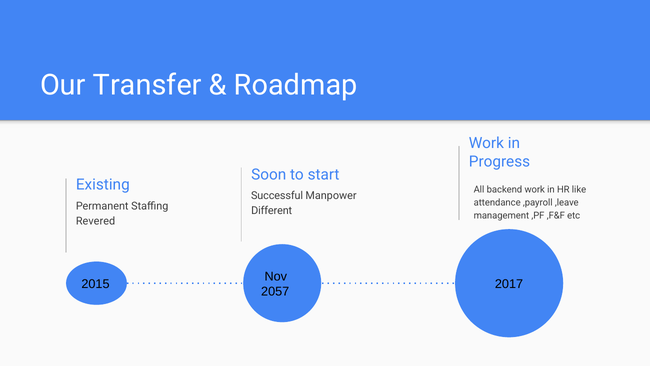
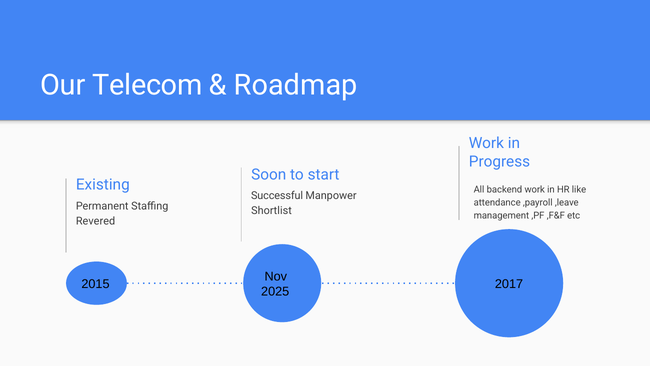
Transfer: Transfer -> Telecom
Different: Different -> Shortlist
2057: 2057 -> 2025
